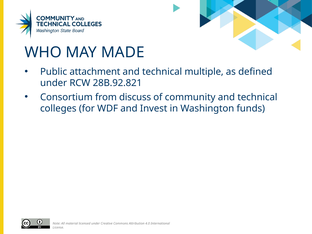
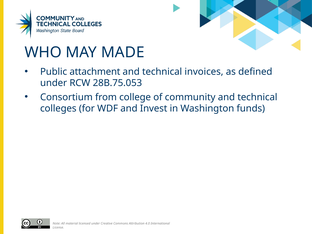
multiple: multiple -> invoices
28B.92.821: 28B.92.821 -> 28B.75.053
discuss: discuss -> college
